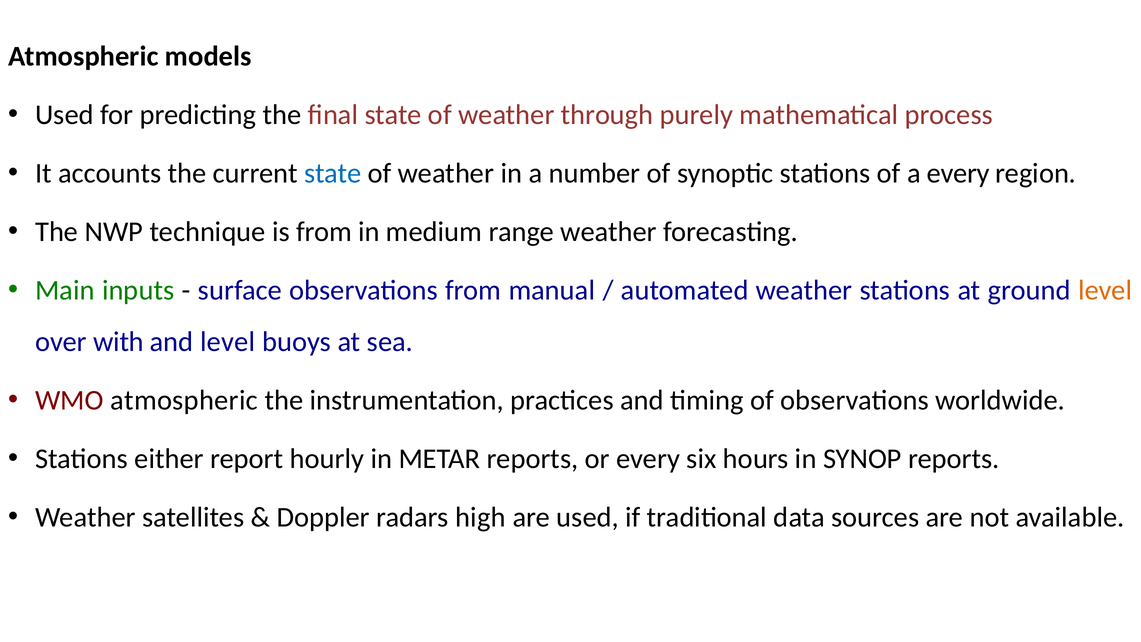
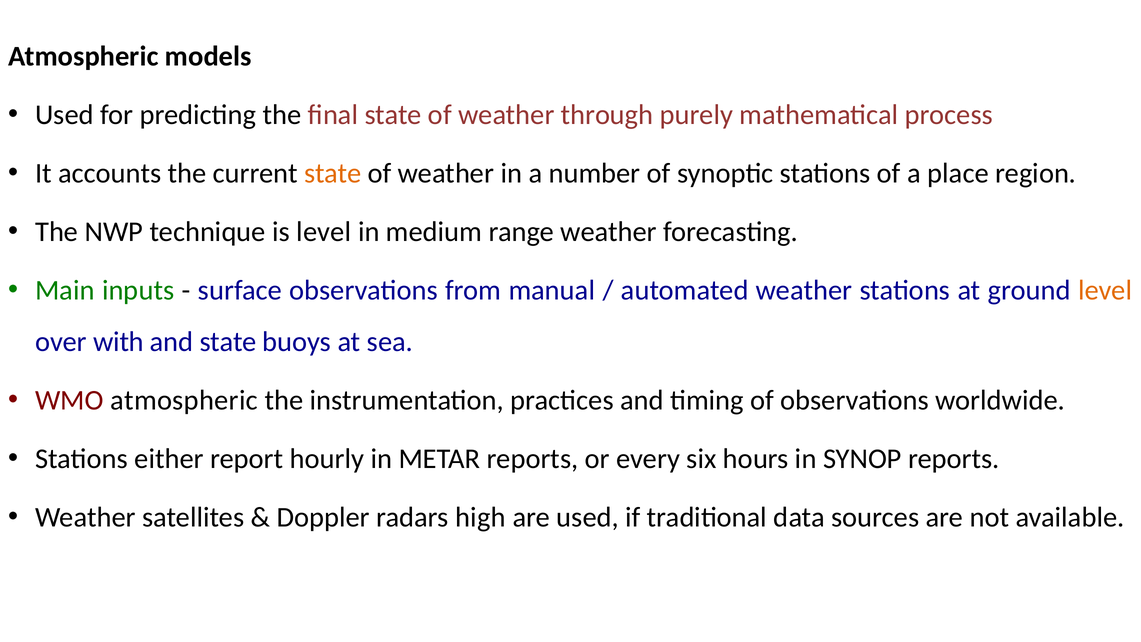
state at (333, 173) colour: blue -> orange
a every: every -> place
is from: from -> level
and level: level -> state
